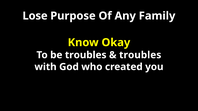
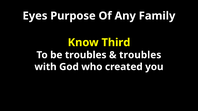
Lose: Lose -> Eyes
Okay: Okay -> Third
